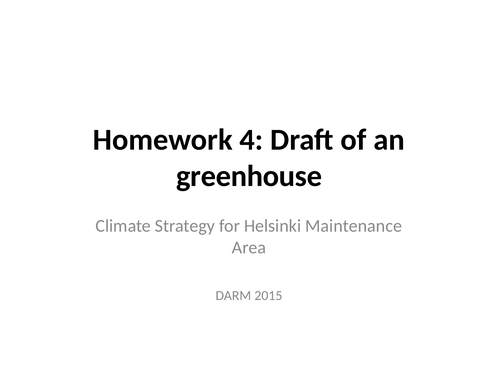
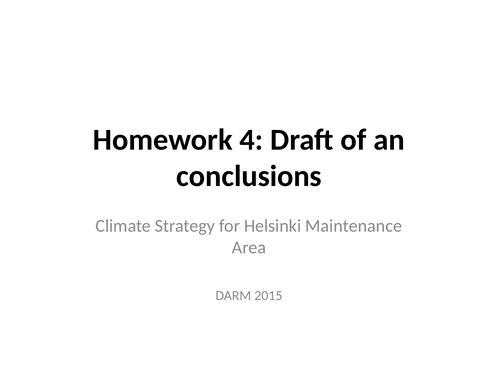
greenhouse: greenhouse -> conclusions
